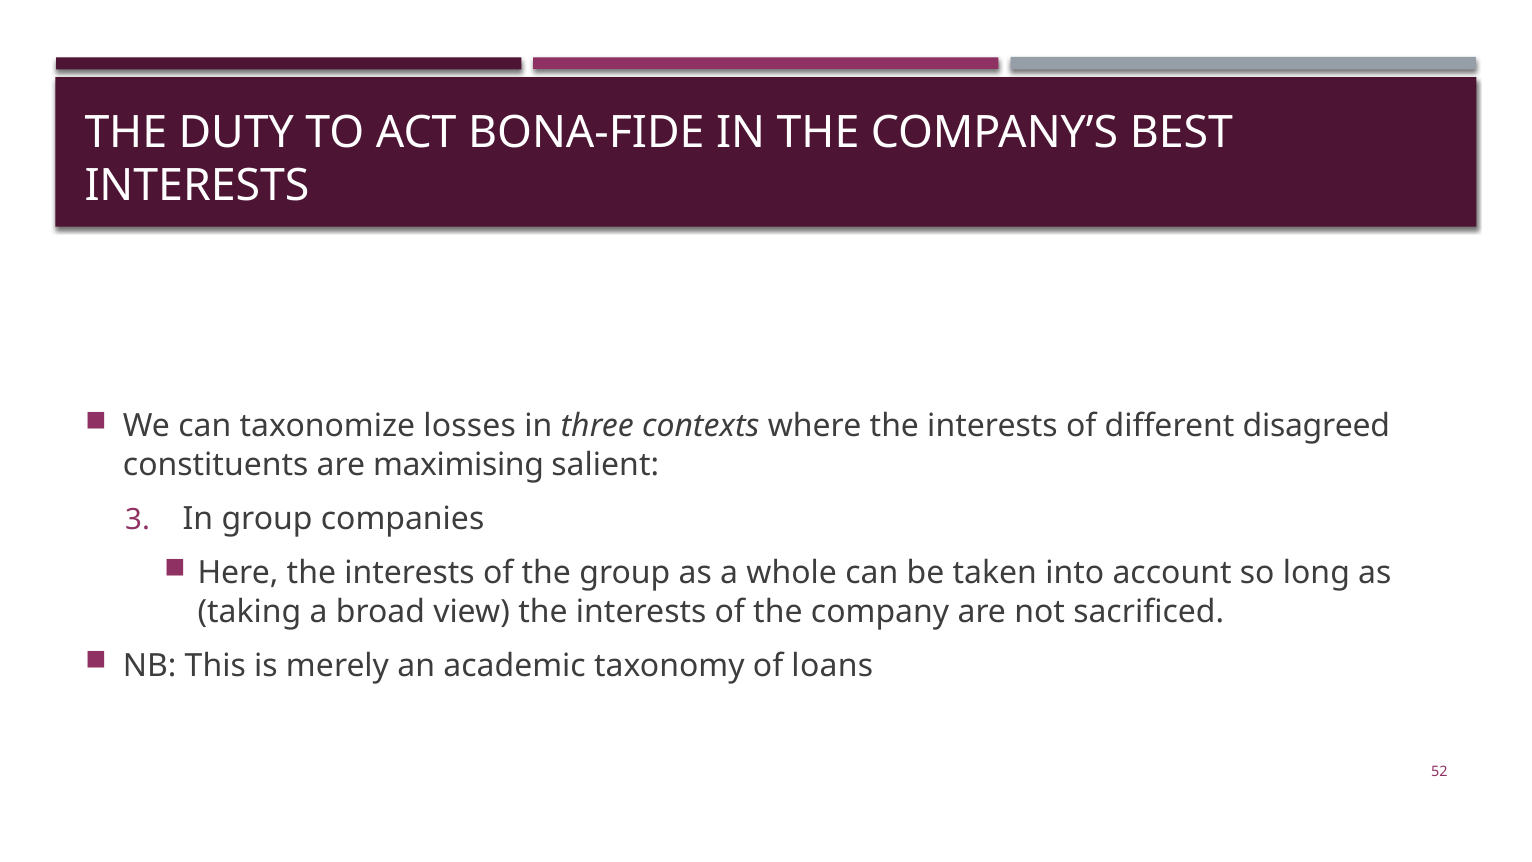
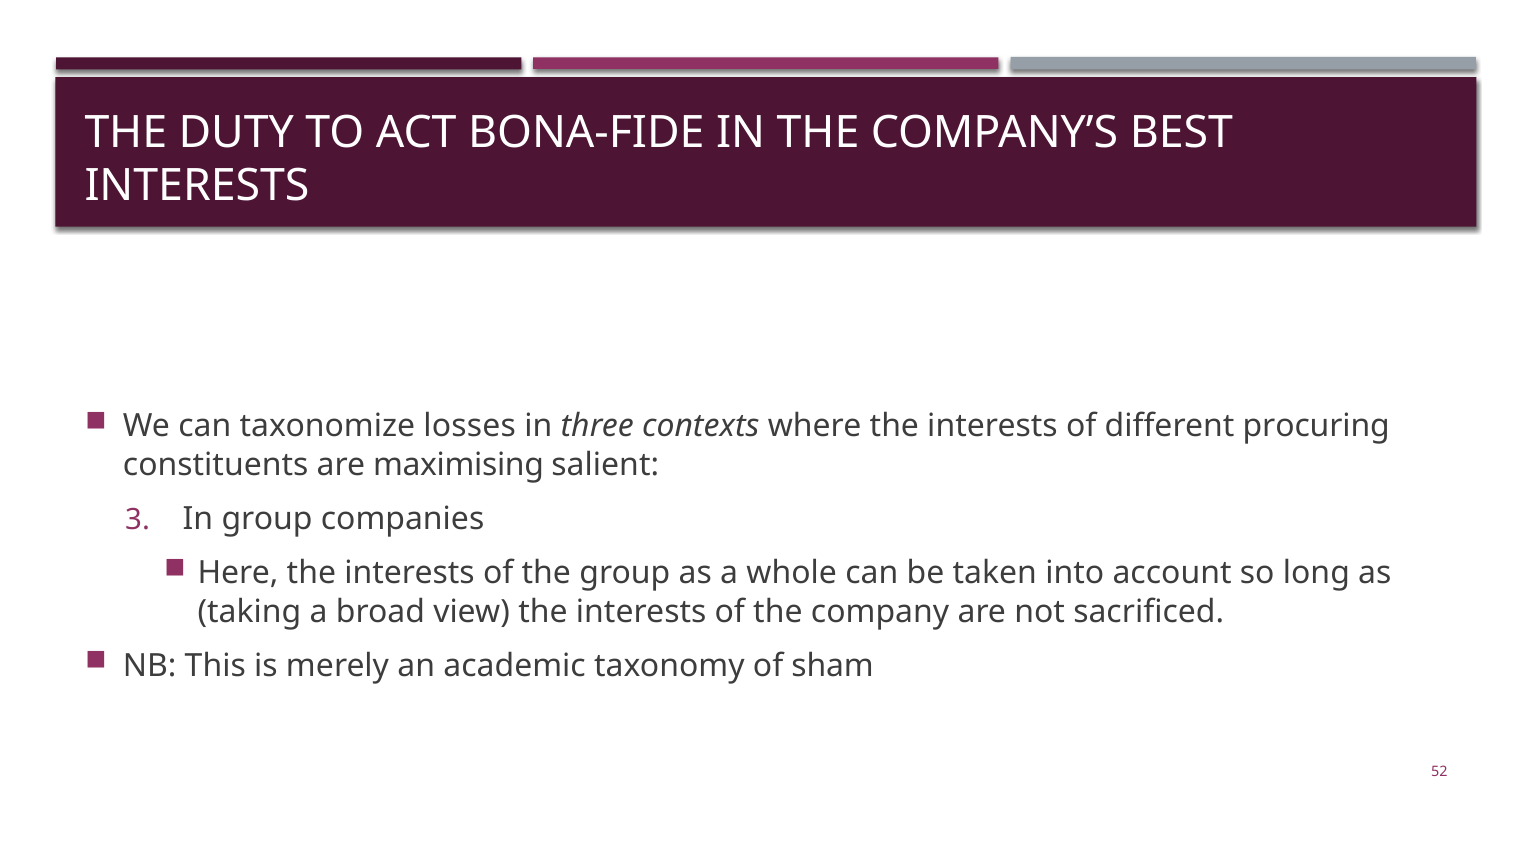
disagreed: disagreed -> procuring
loans: loans -> sham
